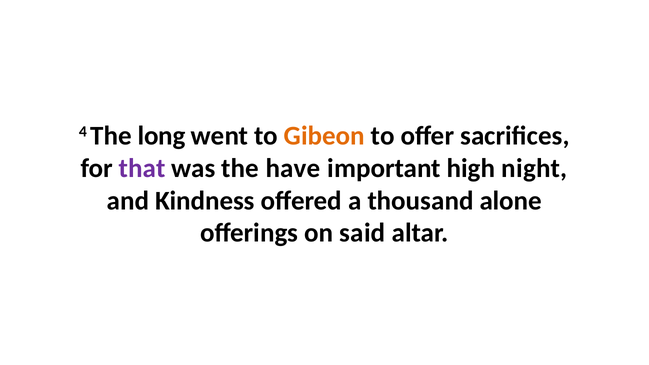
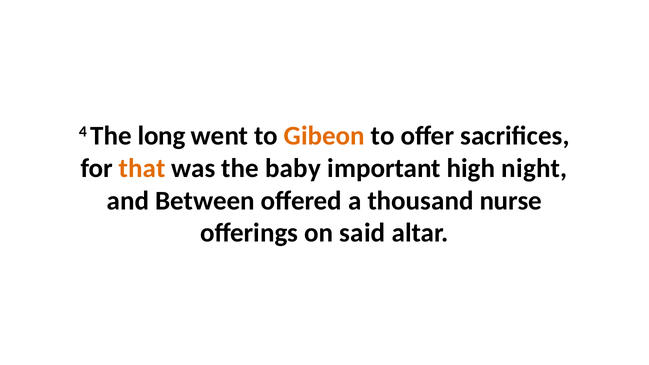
that colour: purple -> orange
have: have -> baby
Kindness: Kindness -> Between
alone: alone -> nurse
